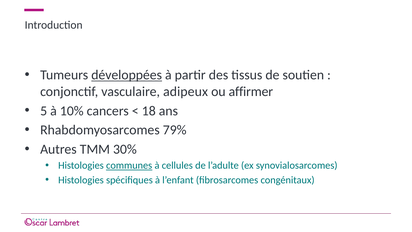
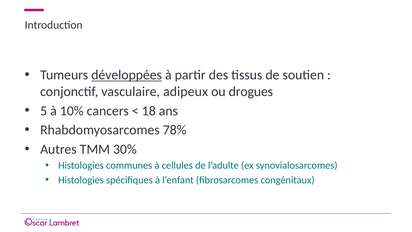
affirmer: affirmer -> drogues
79%: 79% -> 78%
communes underline: present -> none
